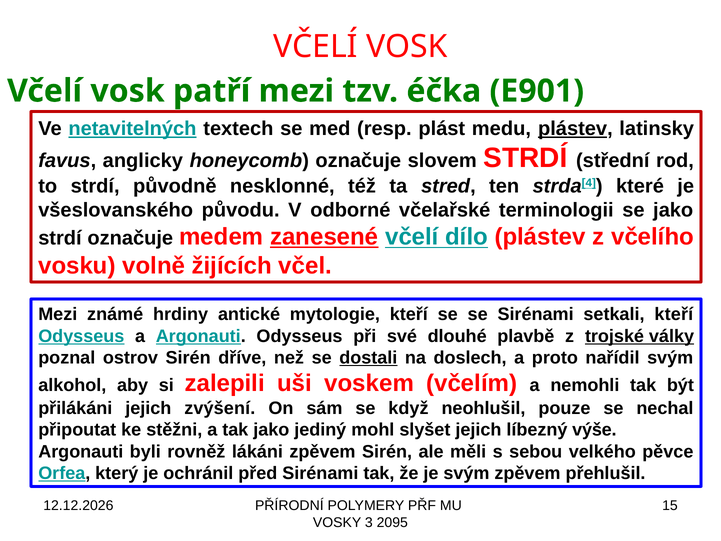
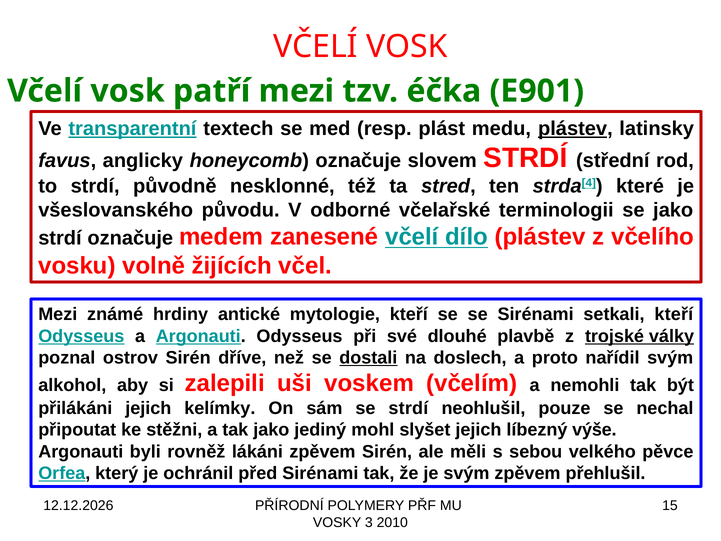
netavitelných: netavitelných -> transparentní
zanesené underline: present -> none
zvýšení: zvýšení -> kelímky
se když: když -> strdí
2095: 2095 -> 2010
